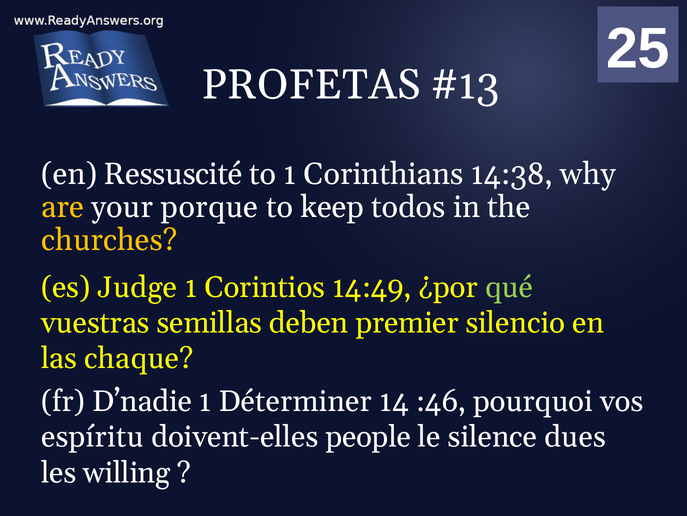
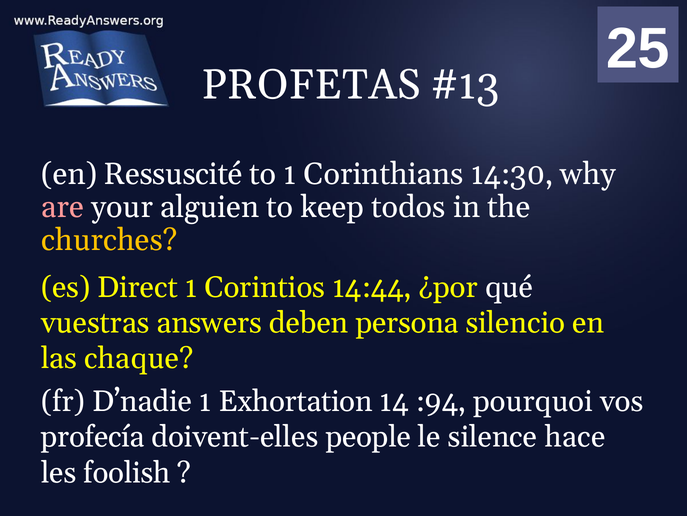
14:38: 14:38 -> 14:30
are colour: yellow -> pink
porque: porque -> alguien
Judge: Judge -> Direct
14:49: 14:49 -> 14:44
qué colour: light green -> white
semillas: semillas -> answers
premier: premier -> persona
Déterminer: Déterminer -> Exhortation
:46: :46 -> :94
espíritu: espíritu -> profecía
dues: dues -> hace
willing: willing -> foolish
